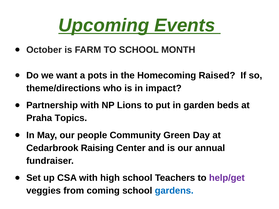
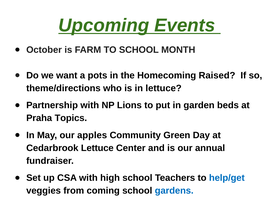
in impact: impact -> lettuce
people: people -> apples
Cedarbrook Raising: Raising -> Lettuce
help/get colour: purple -> blue
